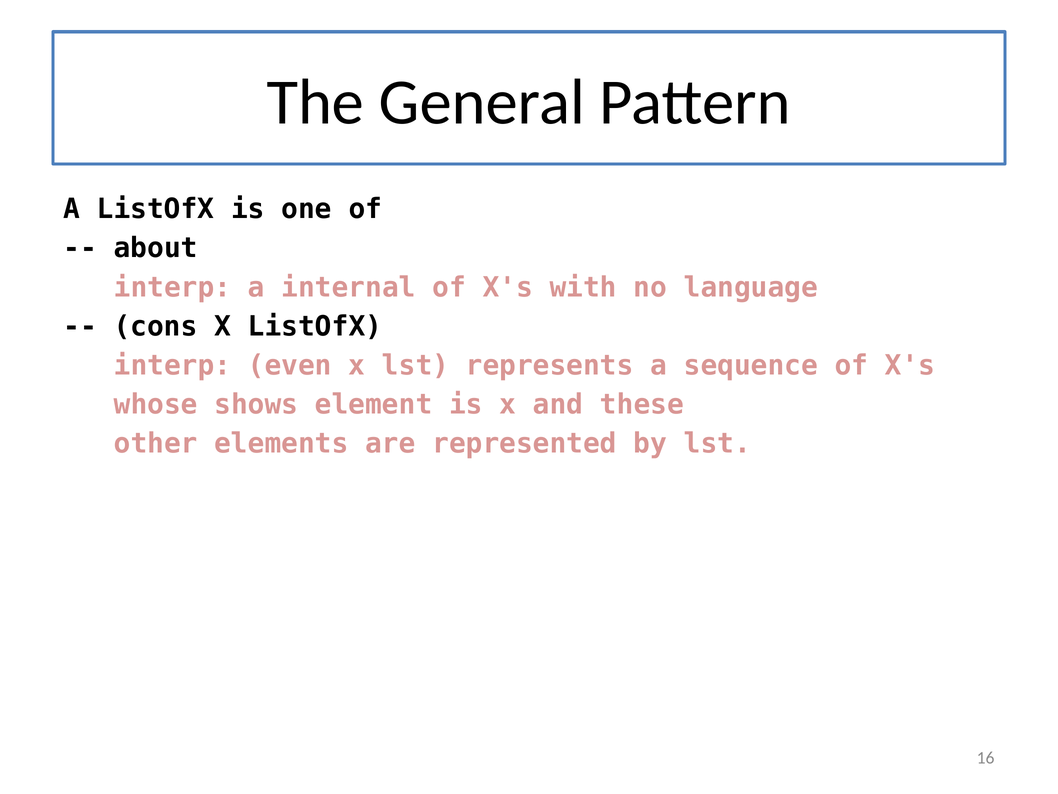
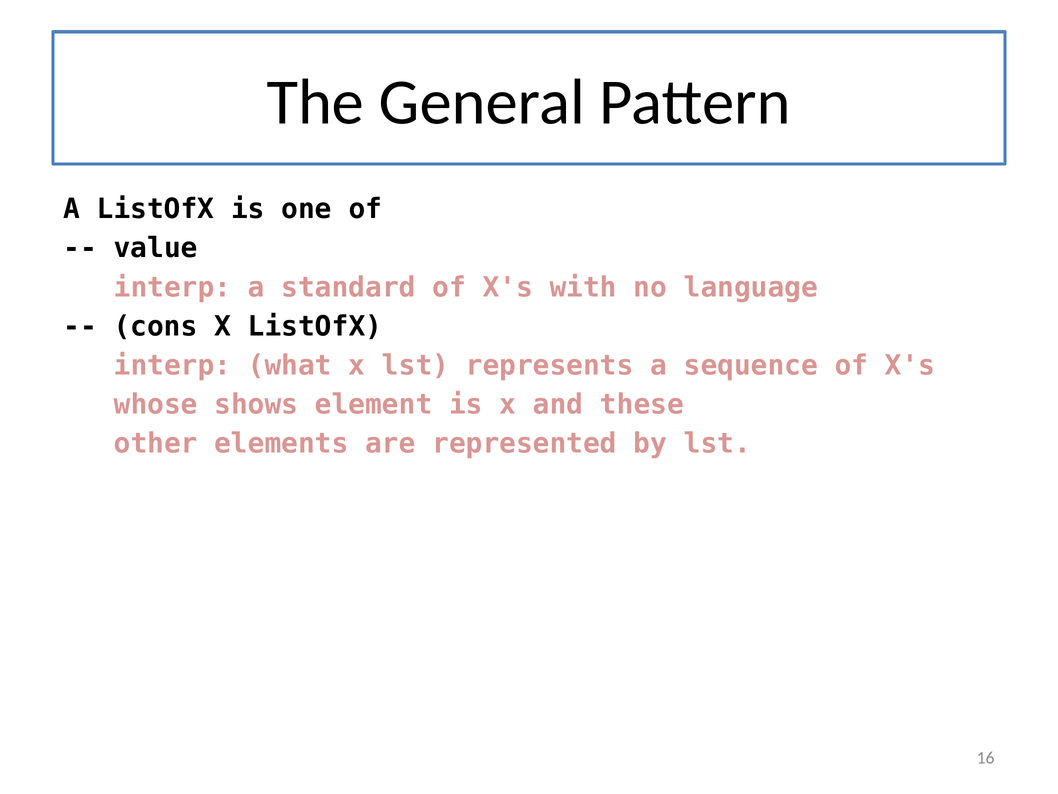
about: about -> value
internal: internal -> standard
even: even -> what
